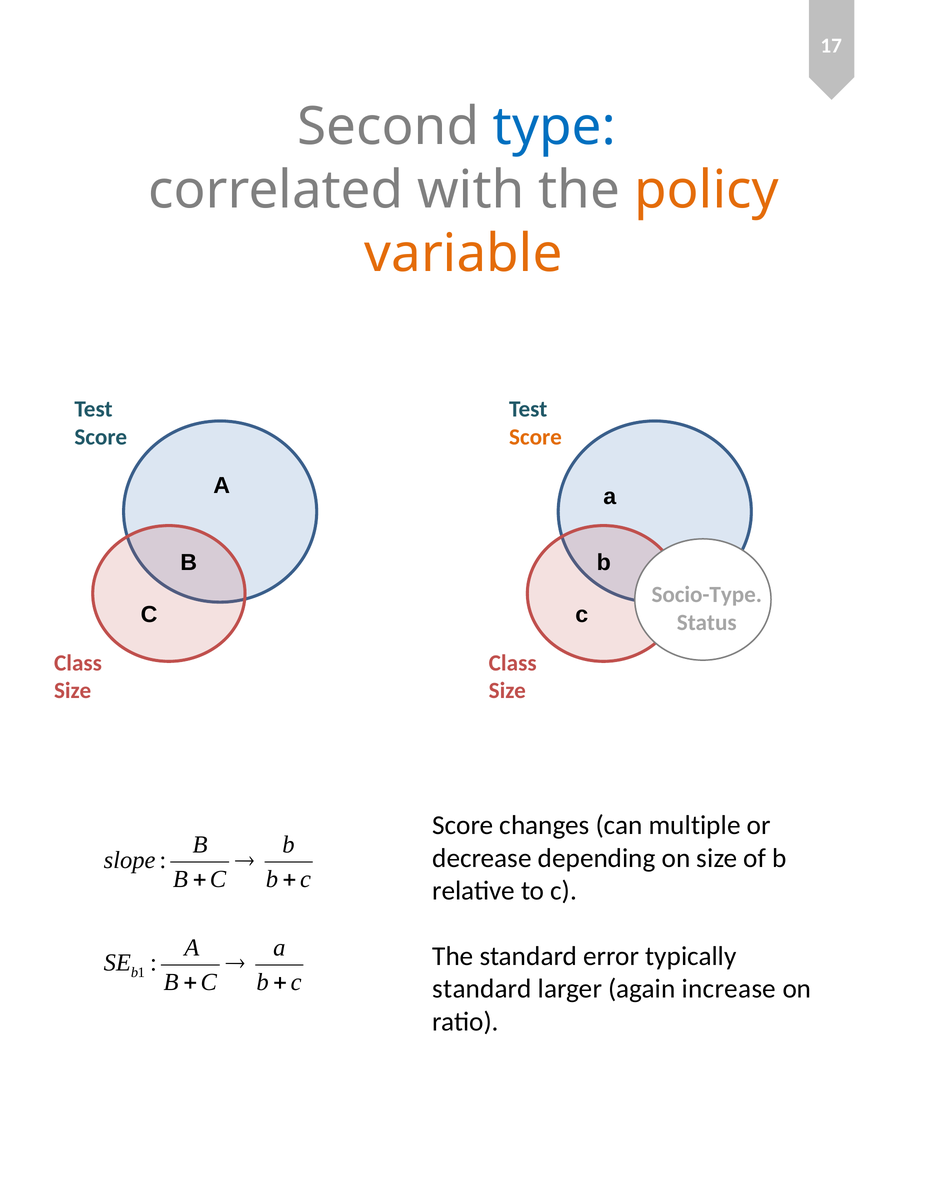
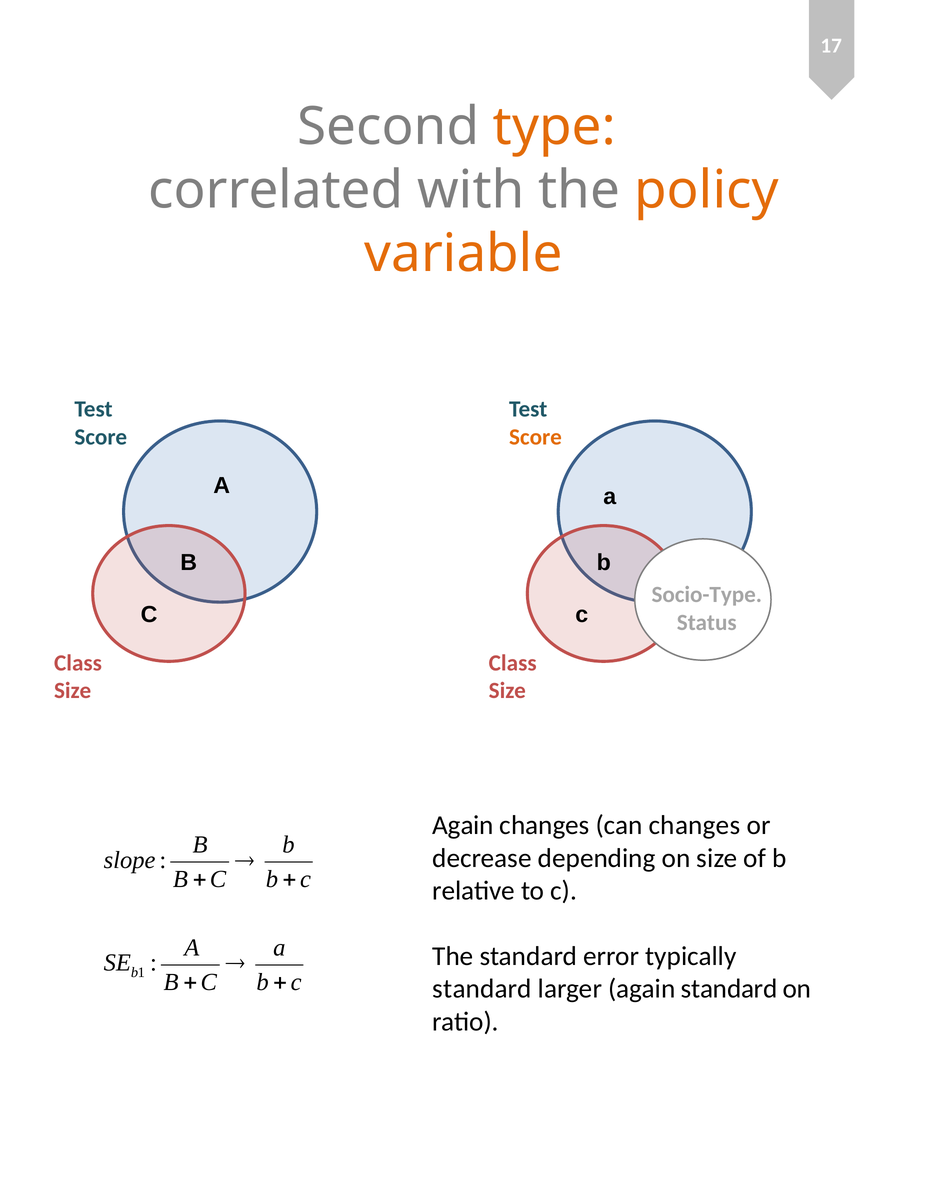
type colour: blue -> orange
Score at (463, 826): Score -> Again
can multiple: multiple -> changes
again increase: increase -> standard
